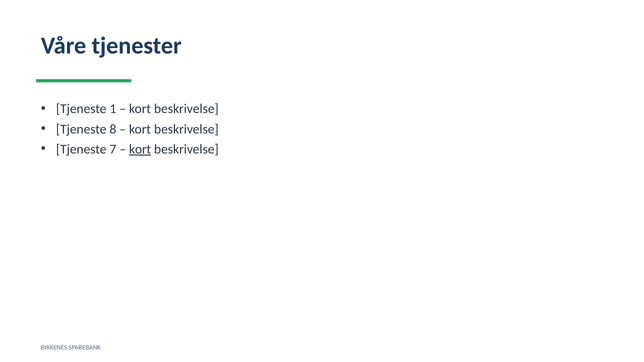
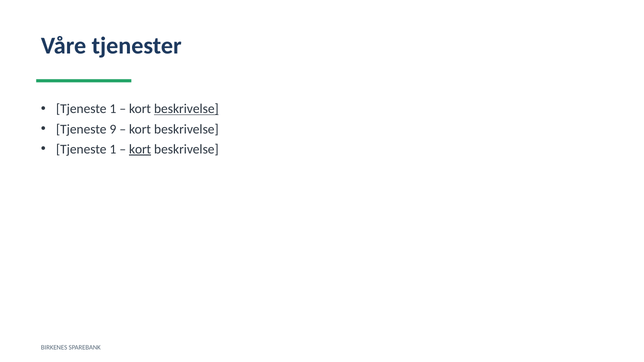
beskrivelse at (186, 109) underline: none -> present
8: 8 -> 9
7 at (113, 149): 7 -> 1
